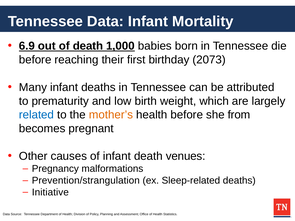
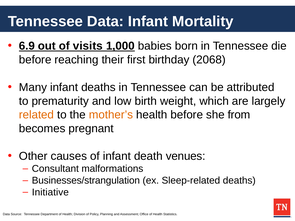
of death: death -> visits
2073: 2073 -> 2068
related colour: blue -> orange
Pregnancy: Pregnancy -> Consultant
Prevention/strangulation: Prevention/strangulation -> Businesses/strangulation
